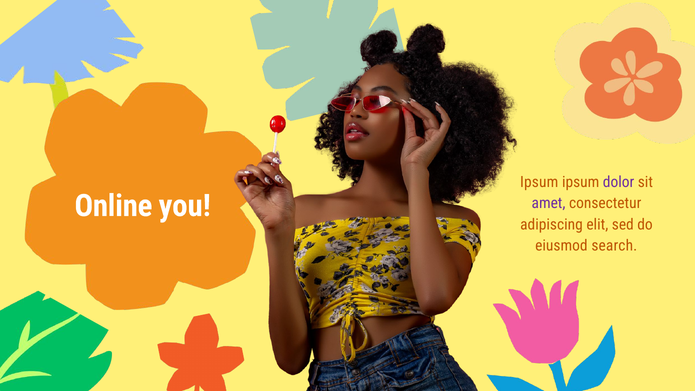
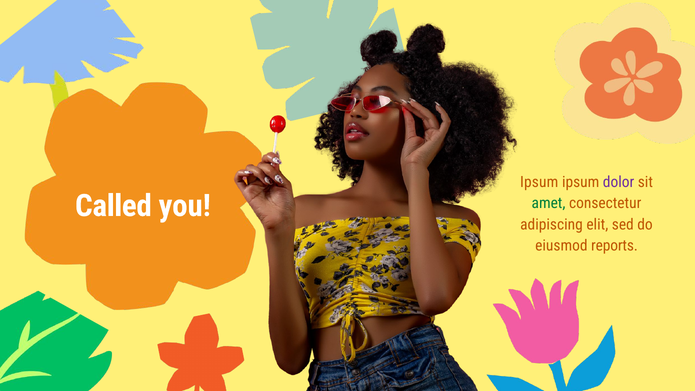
Online: Online -> Called
amet colour: purple -> green
search: search -> reports
